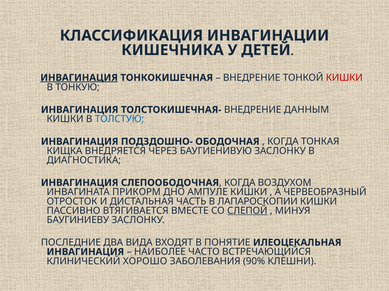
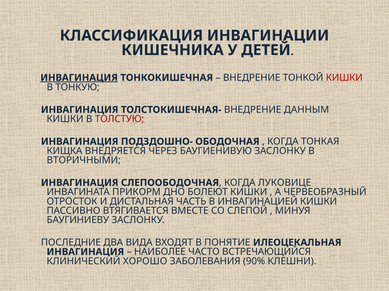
ТОЛСТУЮ colour: blue -> red
ДИАГНОСТИКА: ДИАГНОСТИКА -> ВТОРИЧНЫМИ
ВОЗДУХОМ: ВОЗДУХОМ -> ЛУКОВИЦЕ
АМПУЛЕ: АМПУЛЕ -> БОЛЕЮТ
ЛАПАРОСКОПИИ: ЛАПАРОСКОПИИ -> ИНВАГИНАЦИЕЙ
СЛЕПОЙ underline: present -> none
